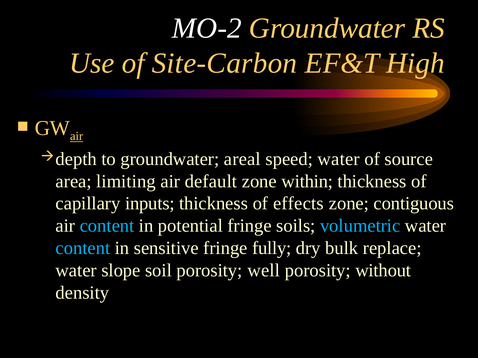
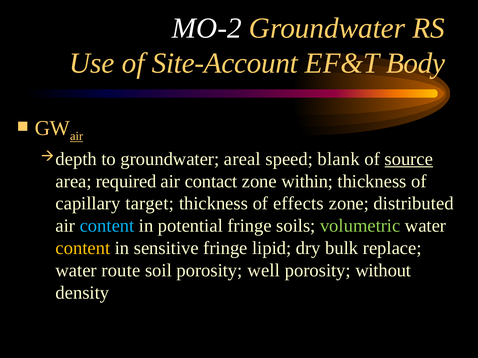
Site-Carbon: Site-Carbon -> Site-Account
High: High -> Body
speed water: water -> blank
source underline: none -> present
limiting: limiting -> required
default: default -> contact
inputs: inputs -> target
contiguous: contiguous -> distributed
volumetric colour: light blue -> light green
content at (83, 248) colour: light blue -> yellow
fully: fully -> lipid
slope: slope -> route
